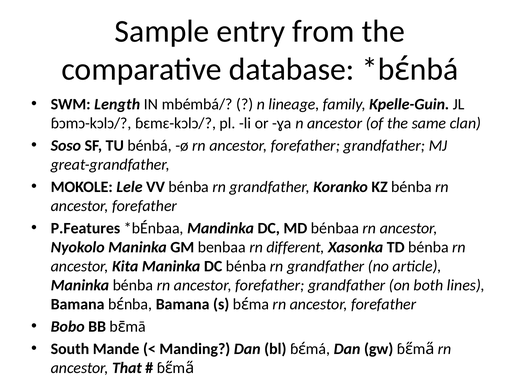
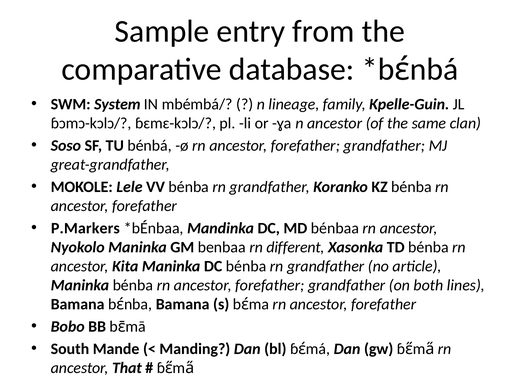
Length: Length -> System
P.Features: P.Features -> P.Markers
